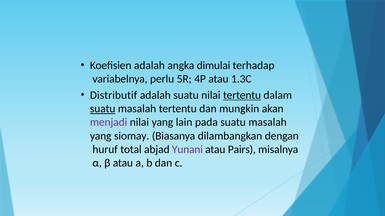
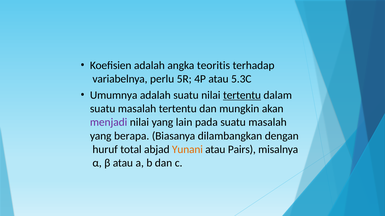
dimulai: dimulai -> teoritis
1.3C: 1.3C -> 5.3C
Distributif: Distributif -> Umumnya
suatu at (103, 109) underline: present -> none
siomay: siomay -> berapa
Yunani colour: purple -> orange
